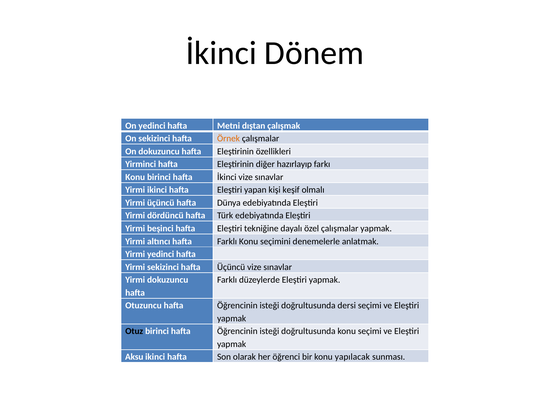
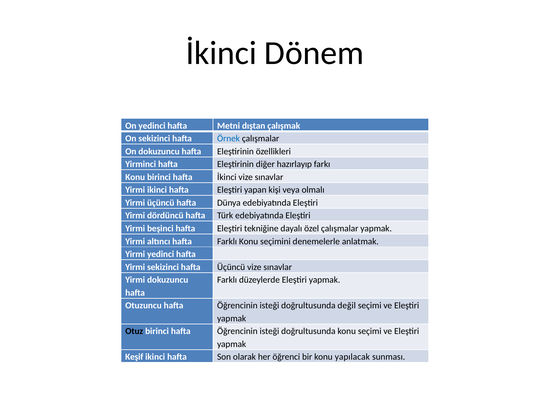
Örnek colour: orange -> blue
keşif: keşif -> veya
dersi: dersi -> değil
Aksu: Aksu -> Keşif
